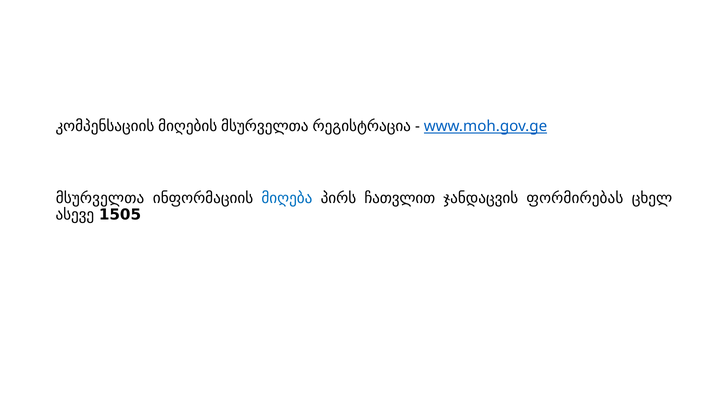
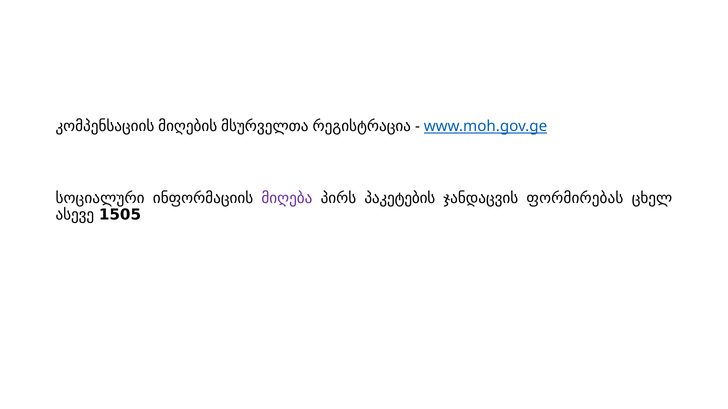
მსურველთა at (100, 199): მსურველთა -> სოციალური
მიღება colour: blue -> purple
ჩათვლით: ჩათვლით -> პაკეტების
